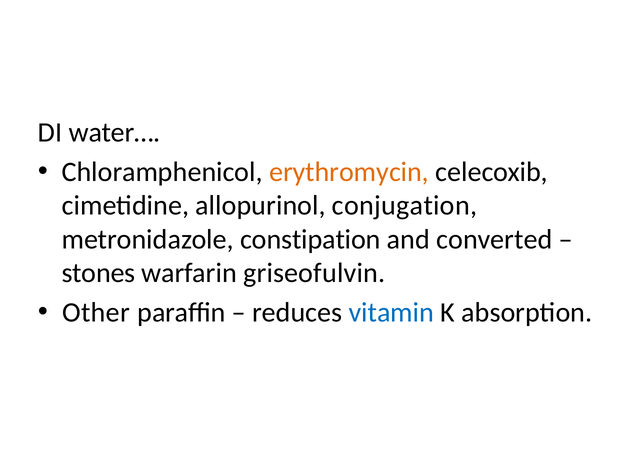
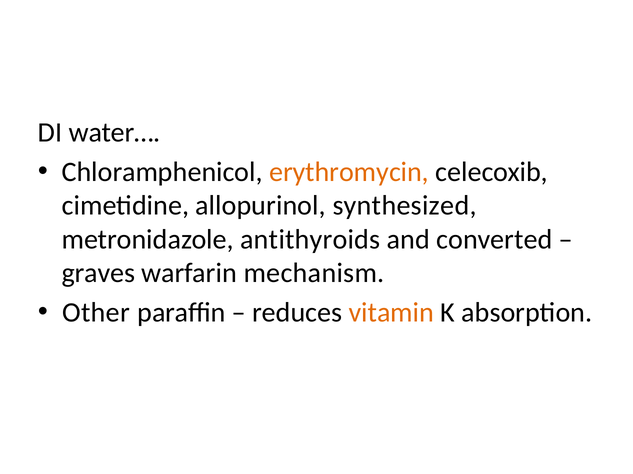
conjugation: conjugation -> synthesized
constipation: constipation -> antithyroids
stones: stones -> graves
griseofulvin: griseofulvin -> mechanism
vitamin colour: blue -> orange
